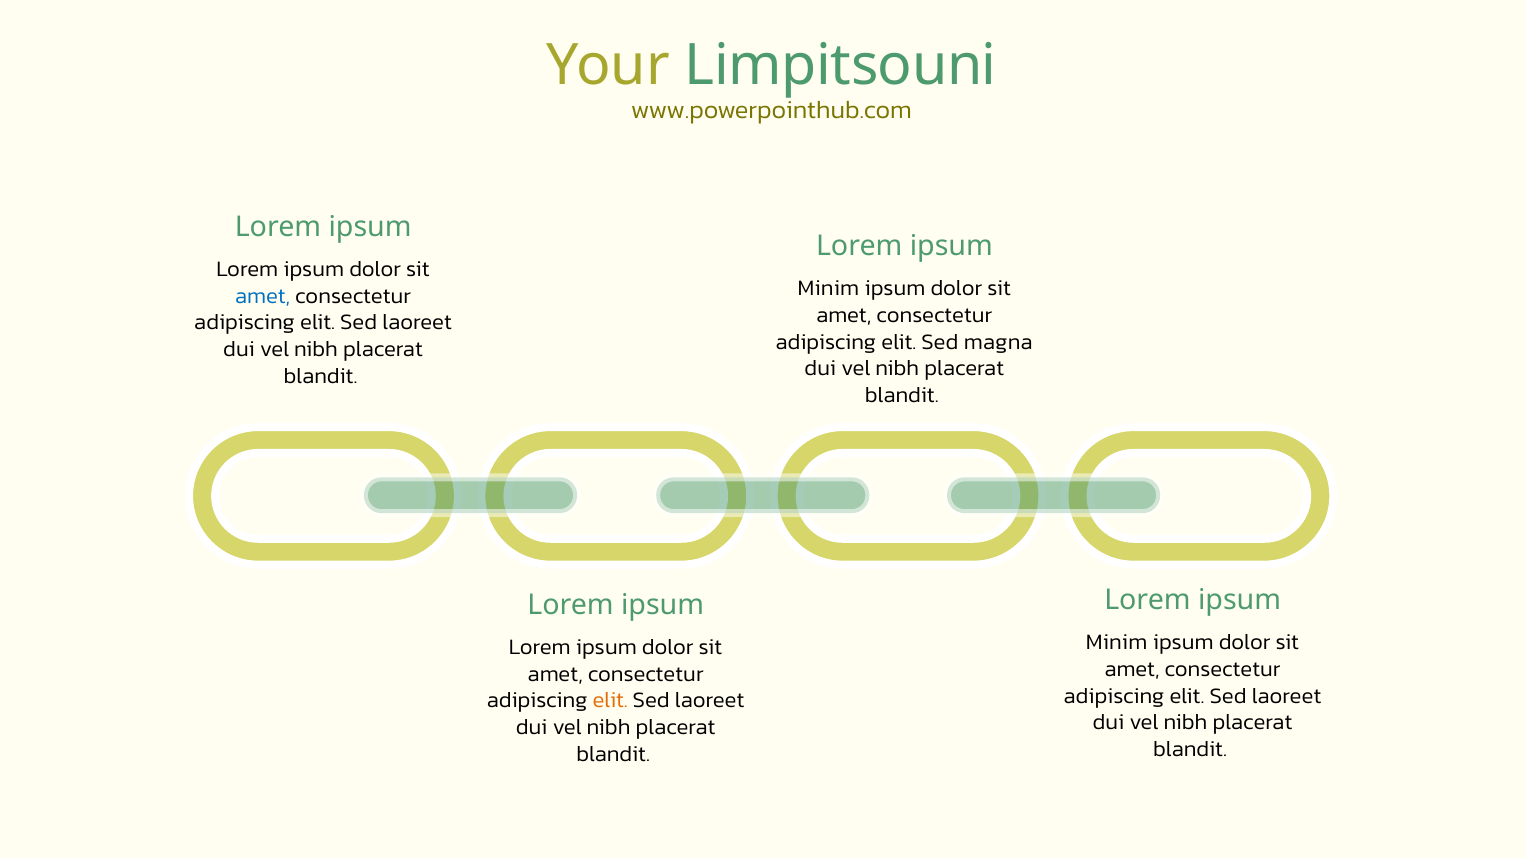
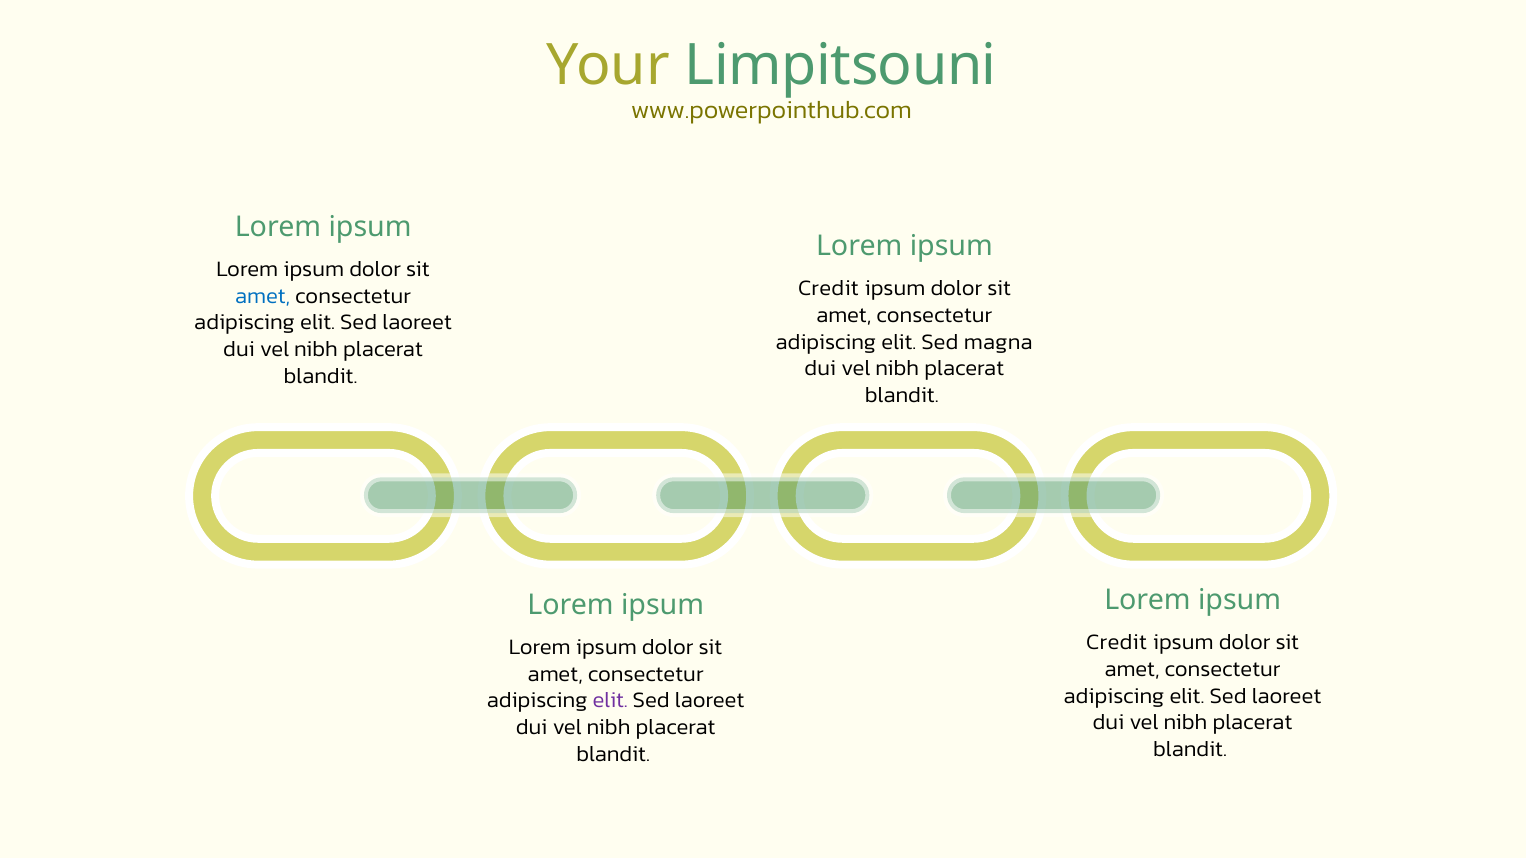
Minim at (828, 288): Minim -> Credit
Minim at (1117, 643): Minim -> Credit
elit at (610, 701) colour: orange -> purple
